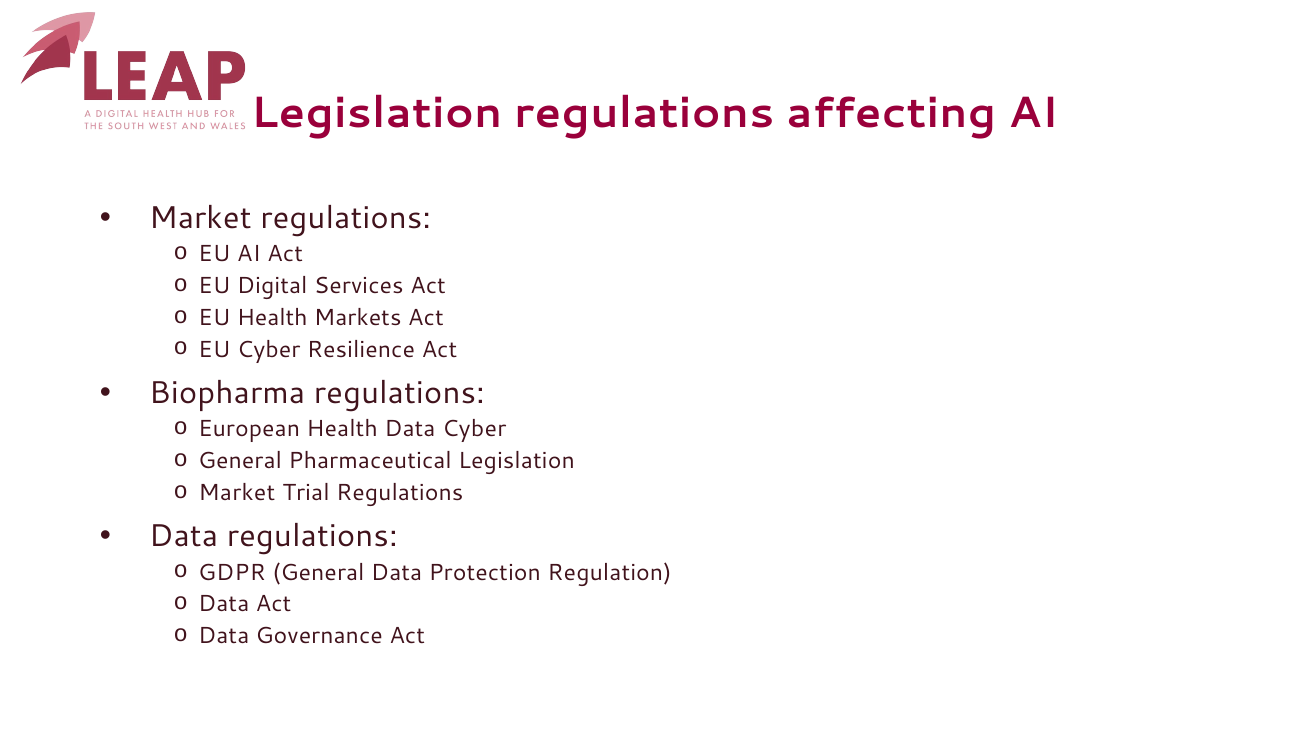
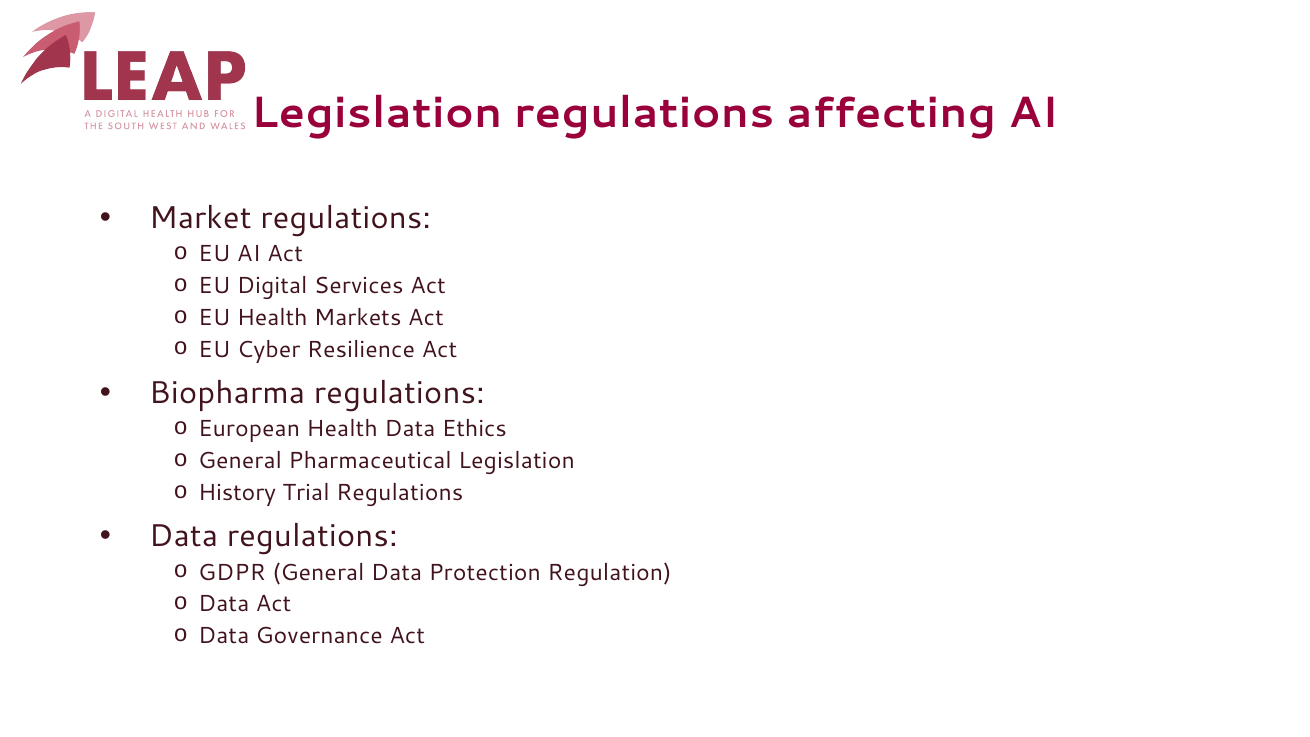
Data Cyber: Cyber -> Ethics
Market at (237, 493): Market -> History
